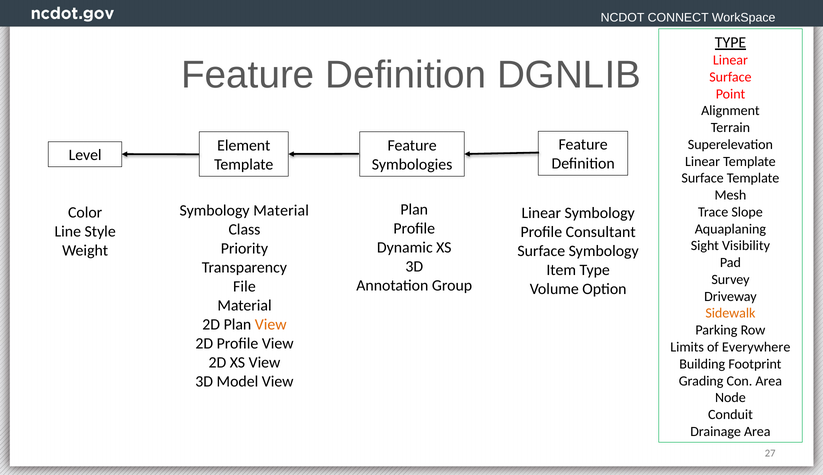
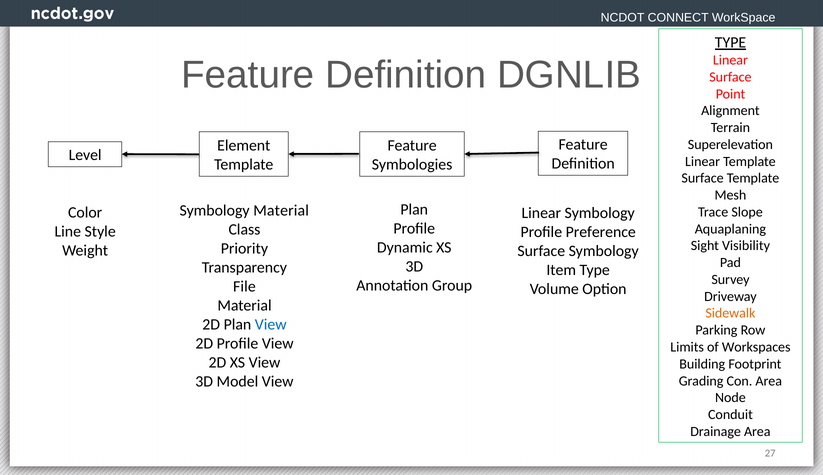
Consultant: Consultant -> Preference
View at (271, 324) colour: orange -> blue
Everywhere: Everywhere -> Workspaces
